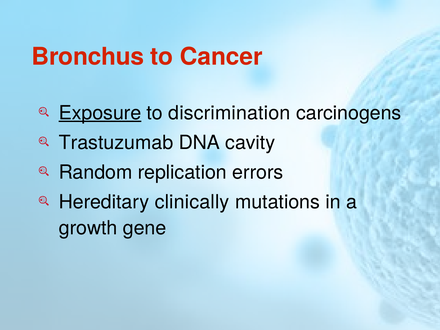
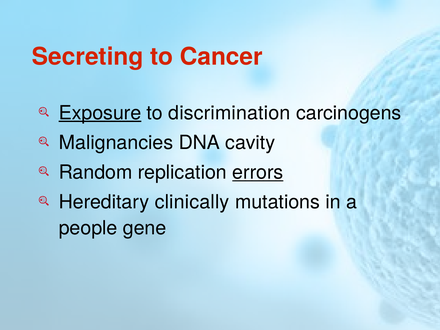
Bronchus: Bronchus -> Secreting
Trastuzumab: Trastuzumab -> Malignancies
errors underline: none -> present
growth: growth -> people
